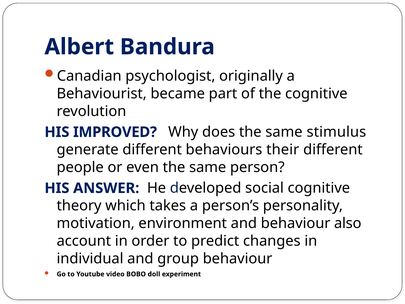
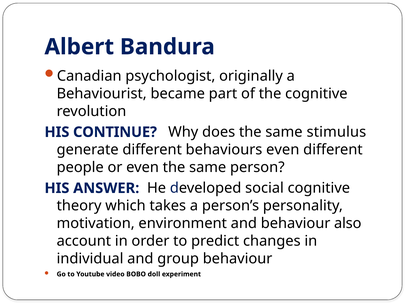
IMPROVED: IMPROVED -> CONTINUE
behaviours their: their -> even
